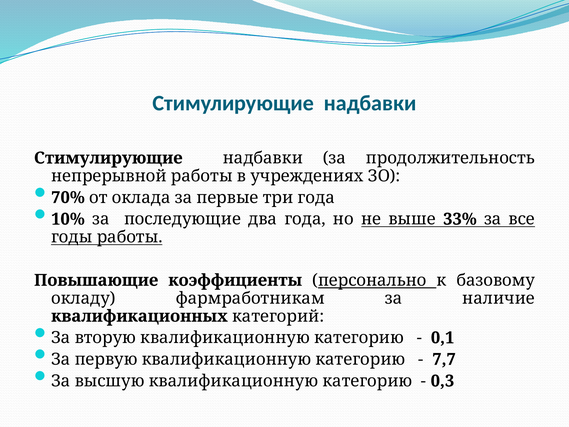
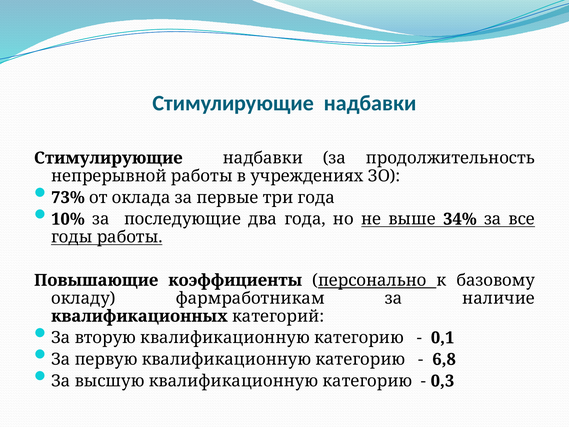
70%: 70% -> 73%
33%: 33% -> 34%
7,7: 7,7 -> 6,8
